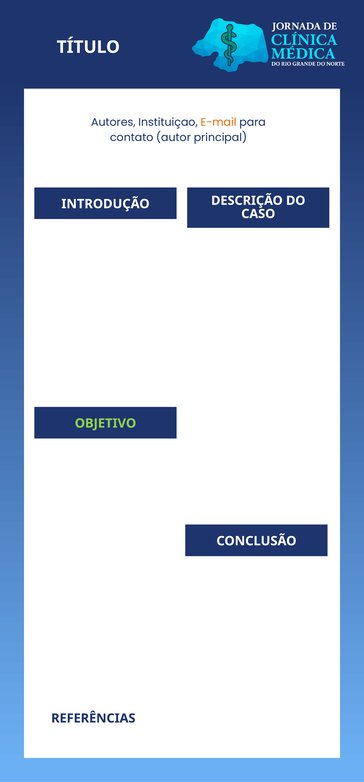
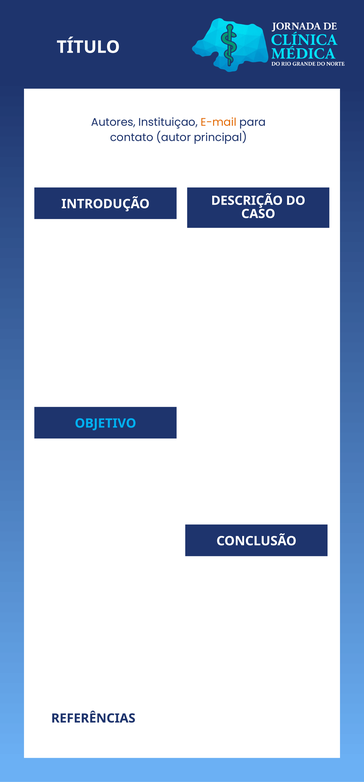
OBJETIVO colour: light green -> light blue
